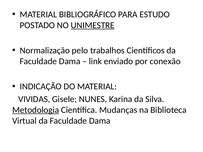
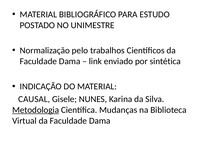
UNIMESTRE underline: present -> none
conexão: conexão -> sintética
VIVIDAS: VIVIDAS -> CAUSAL
